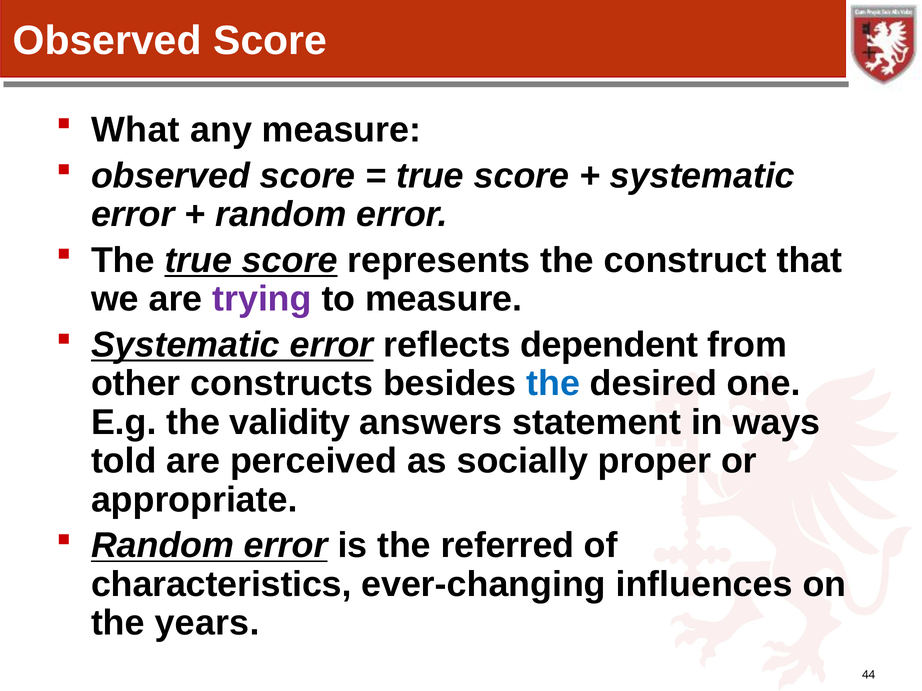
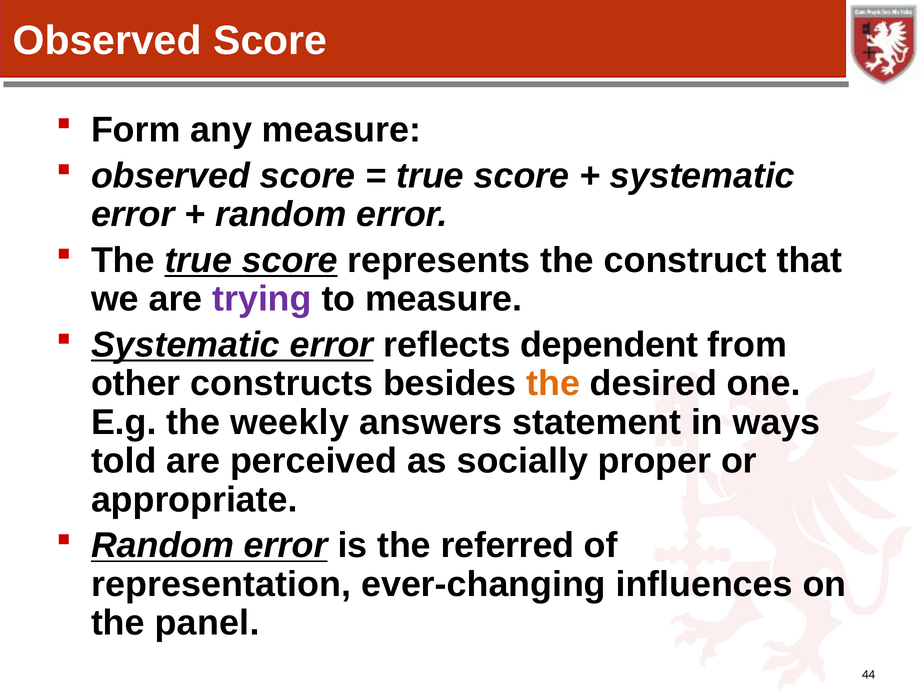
What: What -> Form
the at (553, 384) colour: blue -> orange
validity: validity -> weekly
characteristics: characteristics -> representation
years: years -> panel
